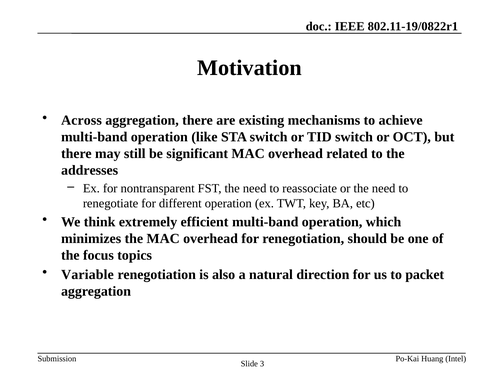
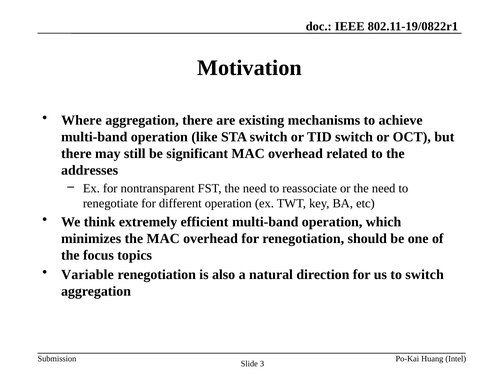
Across: Across -> Where
to packet: packet -> switch
